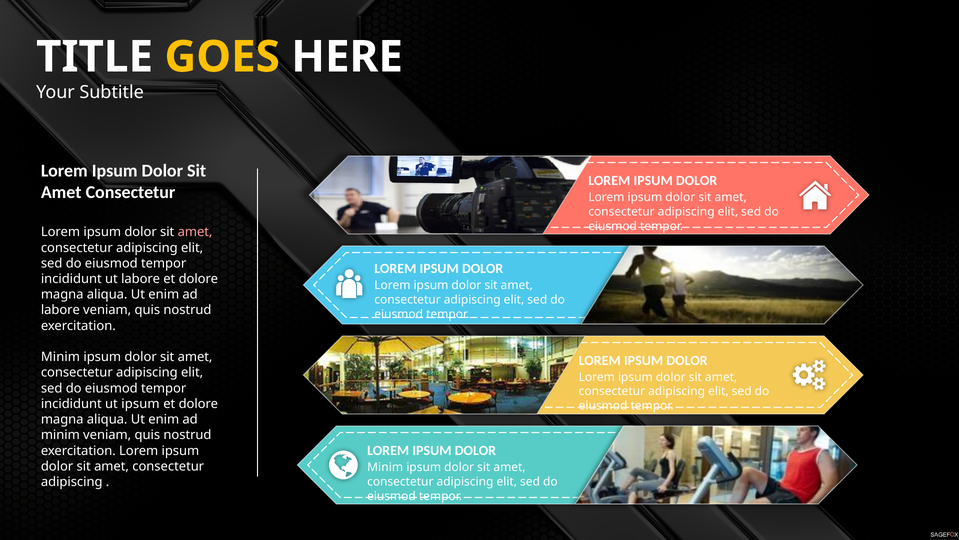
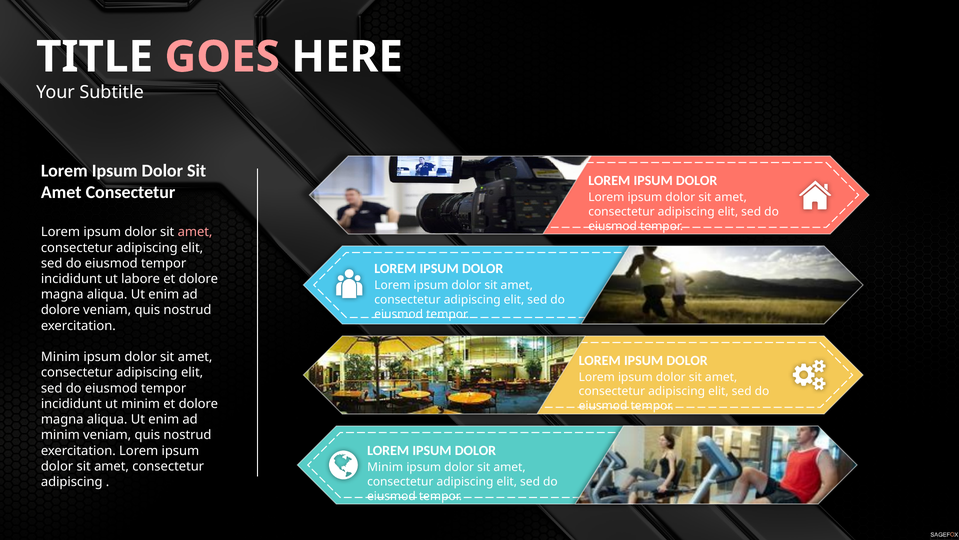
GOES colour: yellow -> pink
labore at (60, 310): labore -> dolore
ut ipsum: ipsum -> minim
